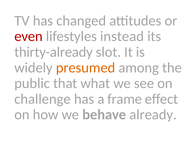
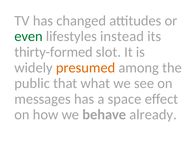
even colour: red -> green
thirty-already: thirty-already -> thirty-formed
challenge: challenge -> messages
frame: frame -> space
